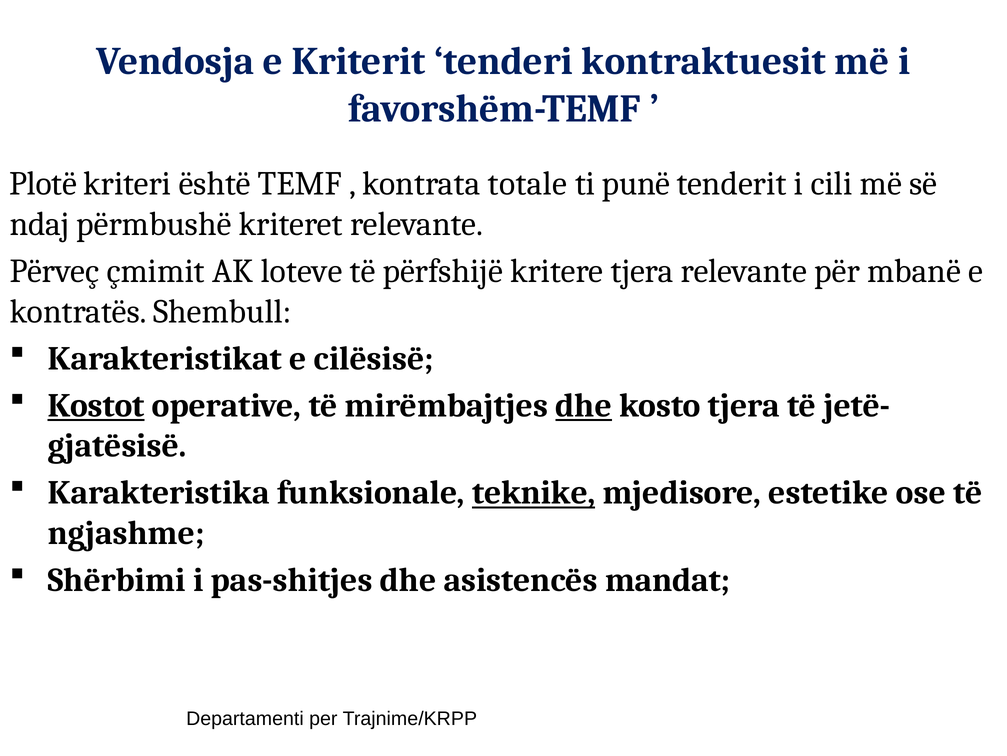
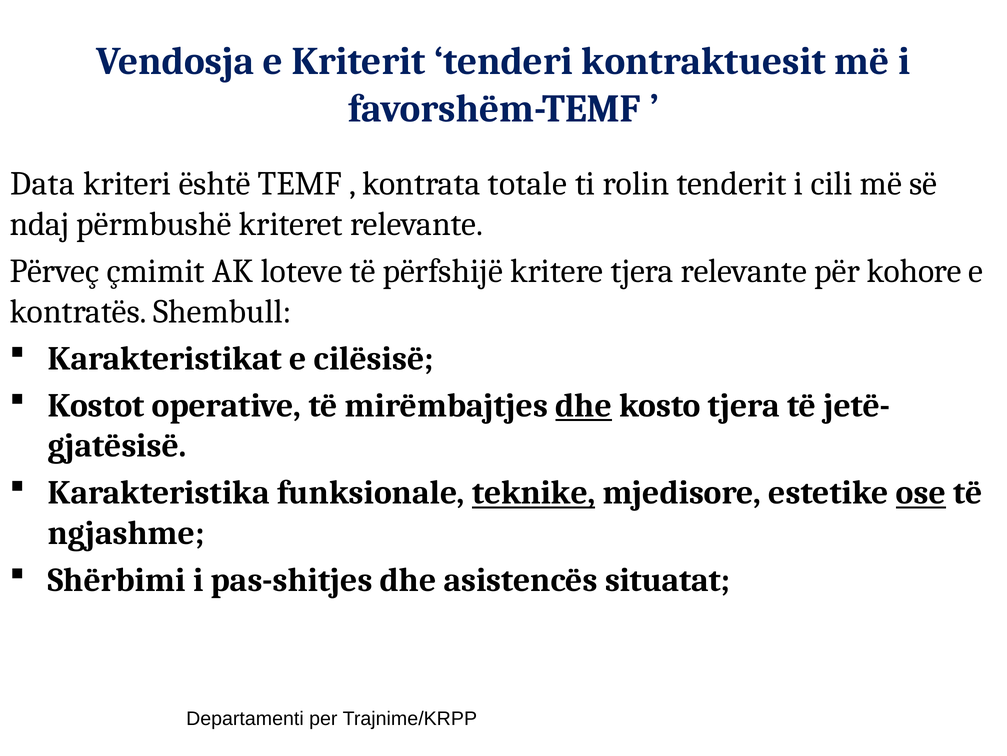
Plotë: Plotë -> Data
punë: punë -> rolin
mbanë: mbanë -> kohore
Kostot underline: present -> none
ose underline: none -> present
mandat: mandat -> situatat
